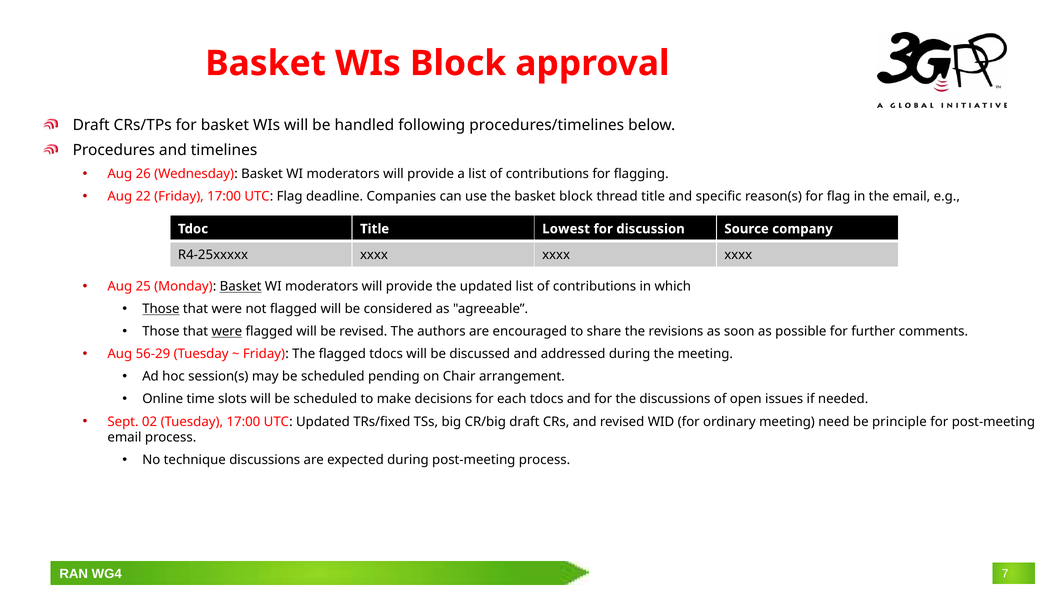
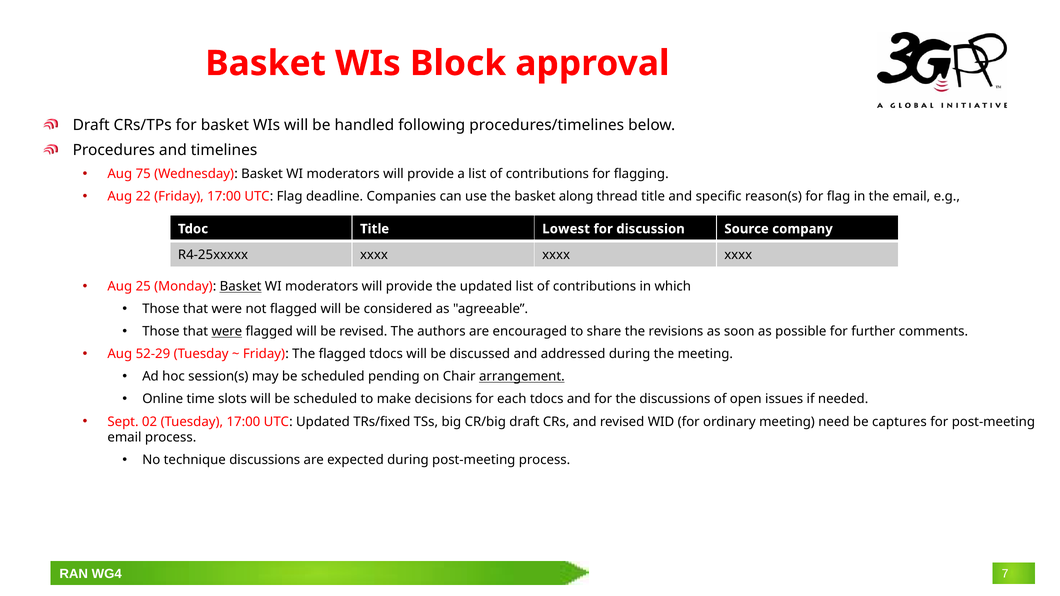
26: 26 -> 75
basket block: block -> along
Those at (161, 309) underline: present -> none
56-29: 56-29 -> 52-29
arrangement underline: none -> present
principle: principle -> captures
